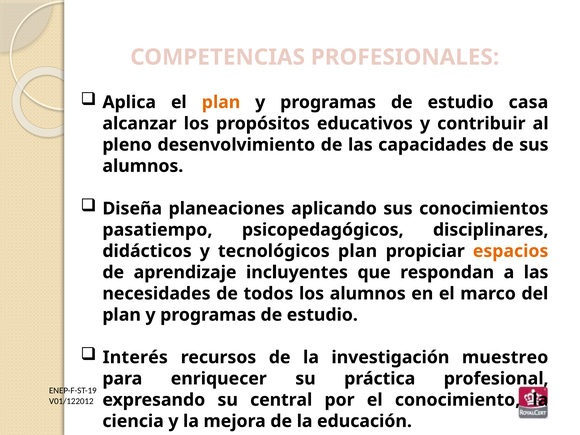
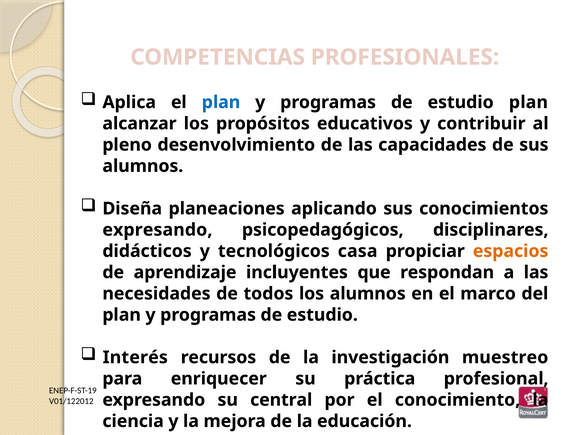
plan at (221, 102) colour: orange -> blue
estudio casa: casa -> plan
pasatiempo at (157, 230): pasatiempo -> expresando
tecnológicos plan: plan -> casa
